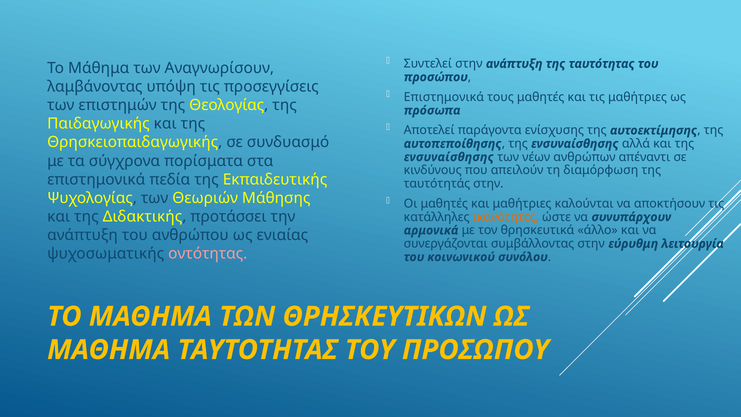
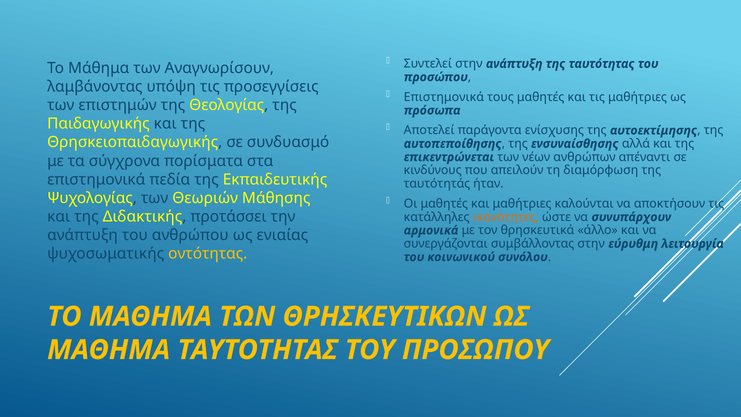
ενσυναίσθησης at (449, 157): ενσυναίσθησης -> επικεντρώνεται
ταυτότητάς στην: στην -> ήταν
οντότητας colour: pink -> yellow
